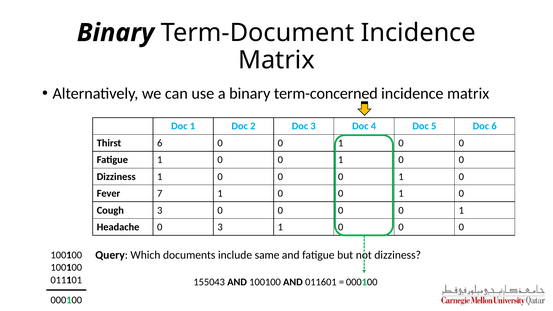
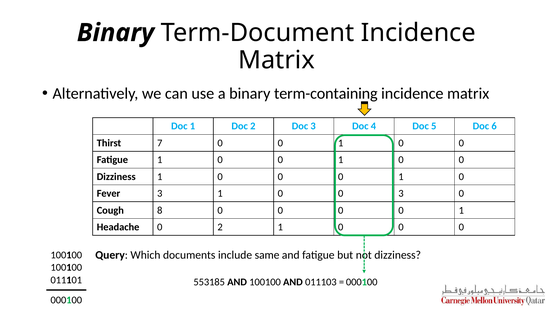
term-concerned: term-concerned -> term-containing
Thirst 6: 6 -> 7
Fever 7: 7 -> 3
1 at (401, 193): 1 -> 3
Cough 3: 3 -> 8
0 3: 3 -> 2
155043: 155043 -> 553185
011601: 011601 -> 011103
